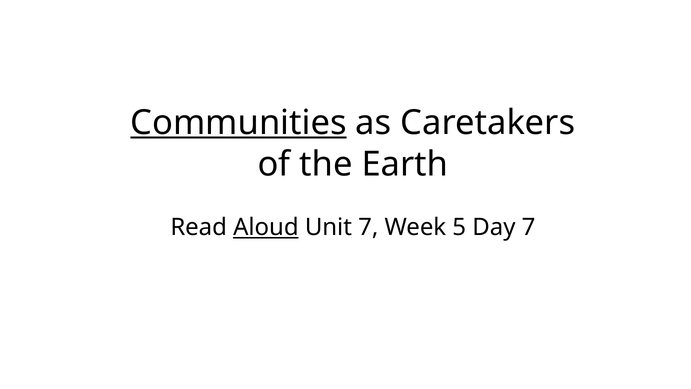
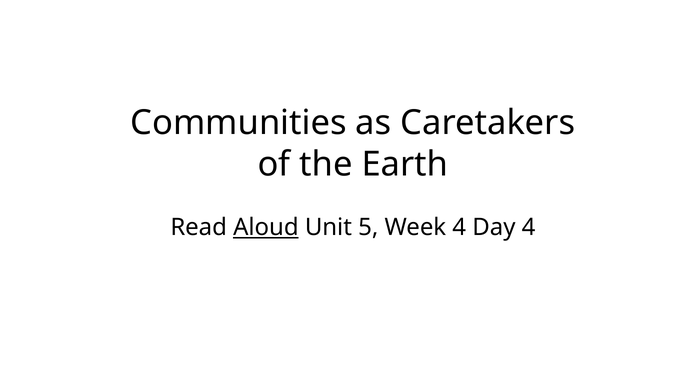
Communities underline: present -> none
Unit 7: 7 -> 5
Week 5: 5 -> 4
Day 7: 7 -> 4
